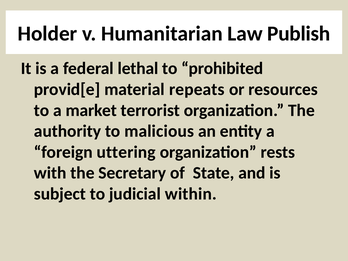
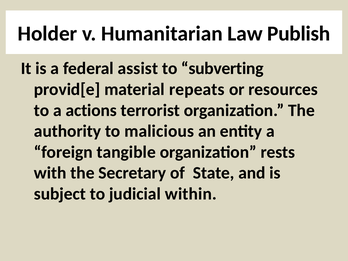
lethal: lethal -> assist
prohibited: prohibited -> subverting
market: market -> actions
uttering: uttering -> tangible
